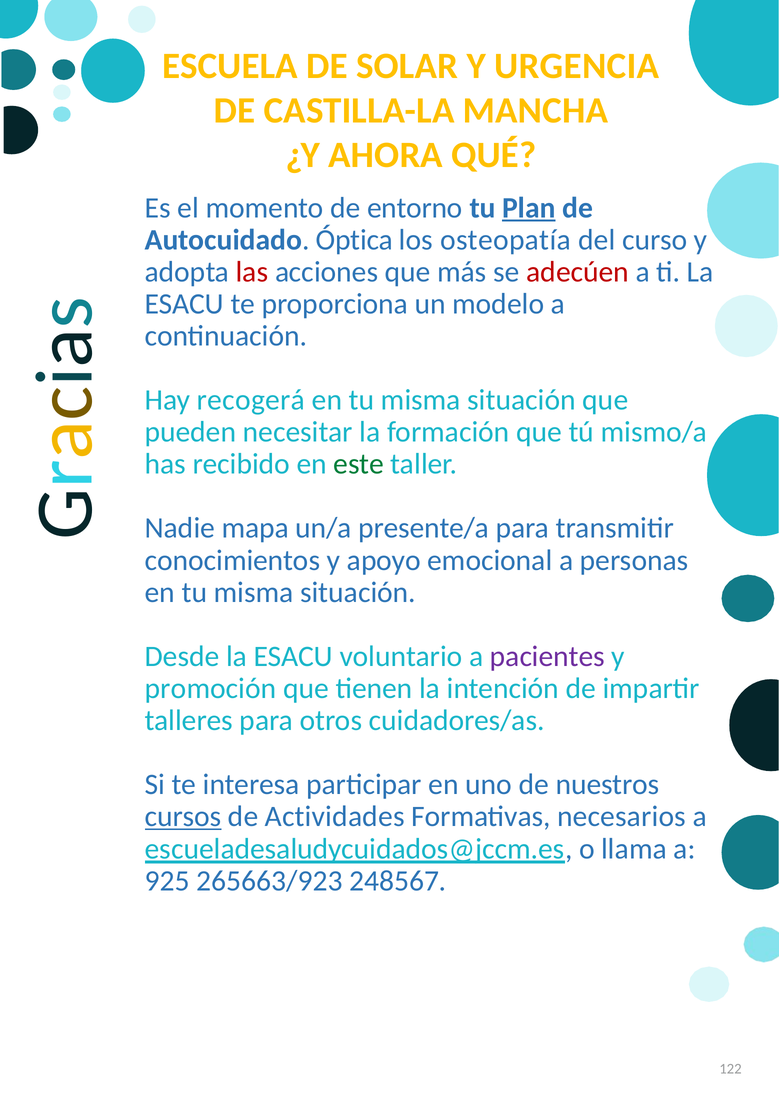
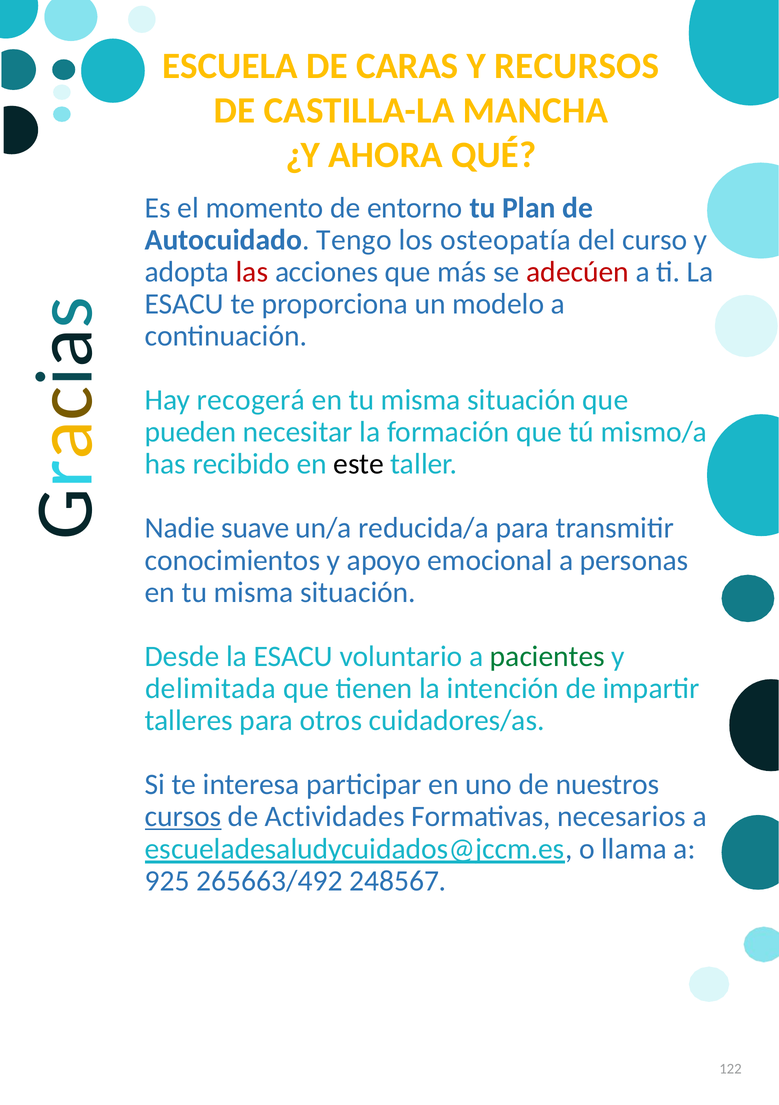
SOLAR: SOLAR -> CARAS
URGENCIA: URGENCIA -> RECURSOS
Plan underline: present -> none
Óptica: Óptica -> Tengo
este colour: green -> black
mapa: mapa -> suave
presente/a: presente/a -> reducida/a
pacientes colour: purple -> green
promoción: promoción -> delimitada
265663/923: 265663/923 -> 265663/492
